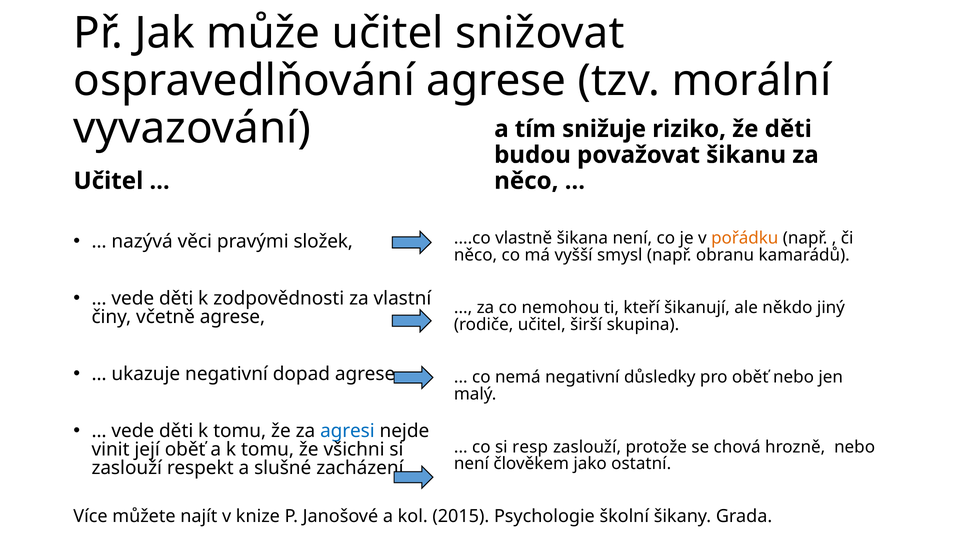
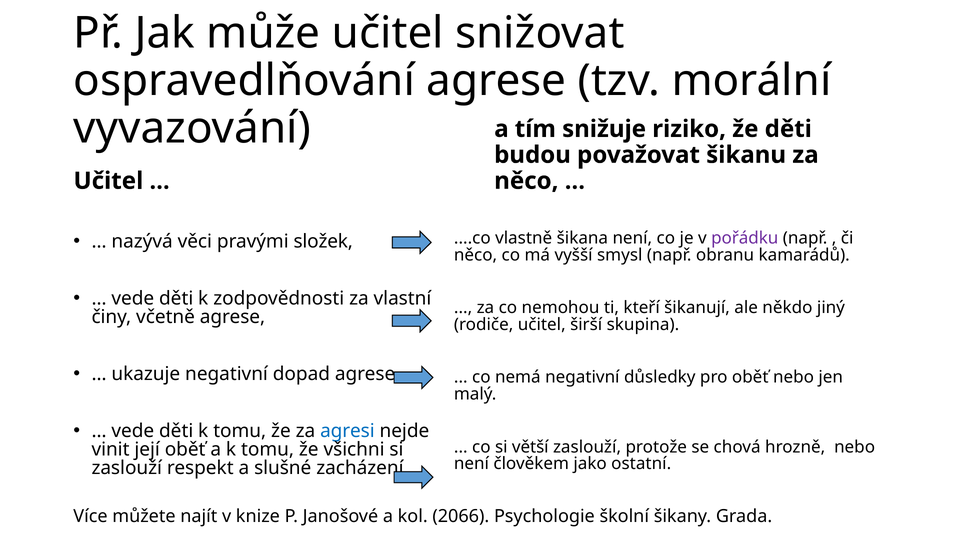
pořádku colour: orange -> purple
resp: resp -> větší
2015: 2015 -> 2066
